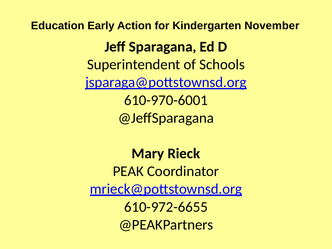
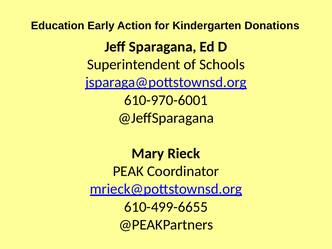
November: November -> Donations
610-972-6655: 610-972-6655 -> 610-499-6655
